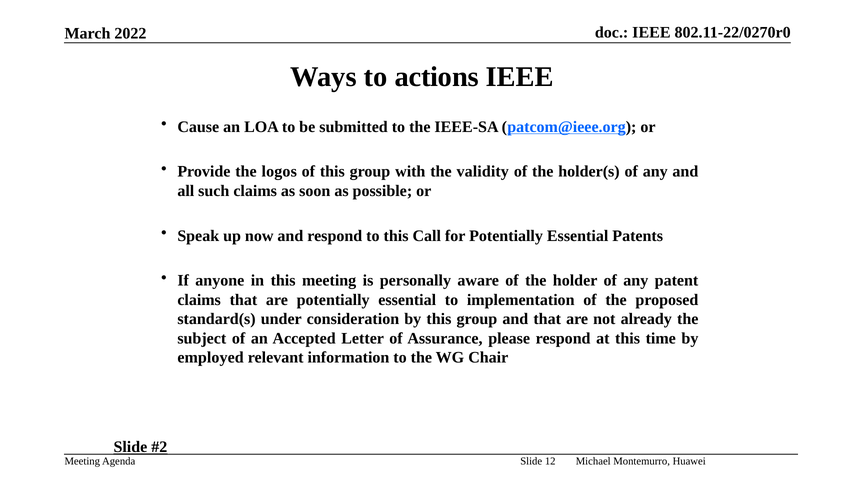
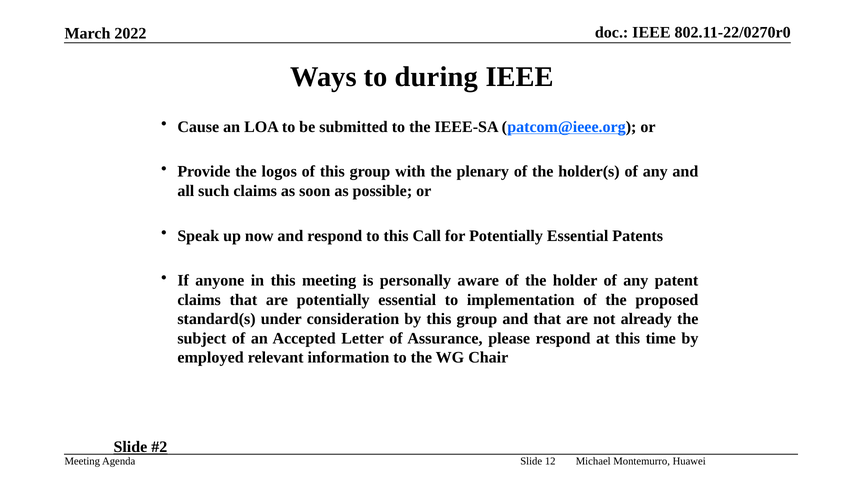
actions: actions -> during
validity: validity -> plenary
